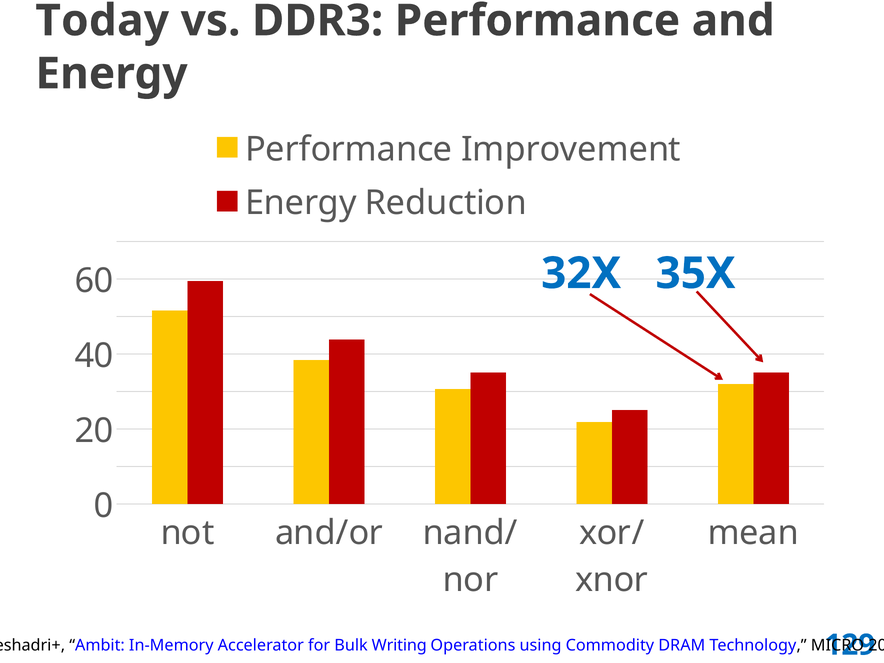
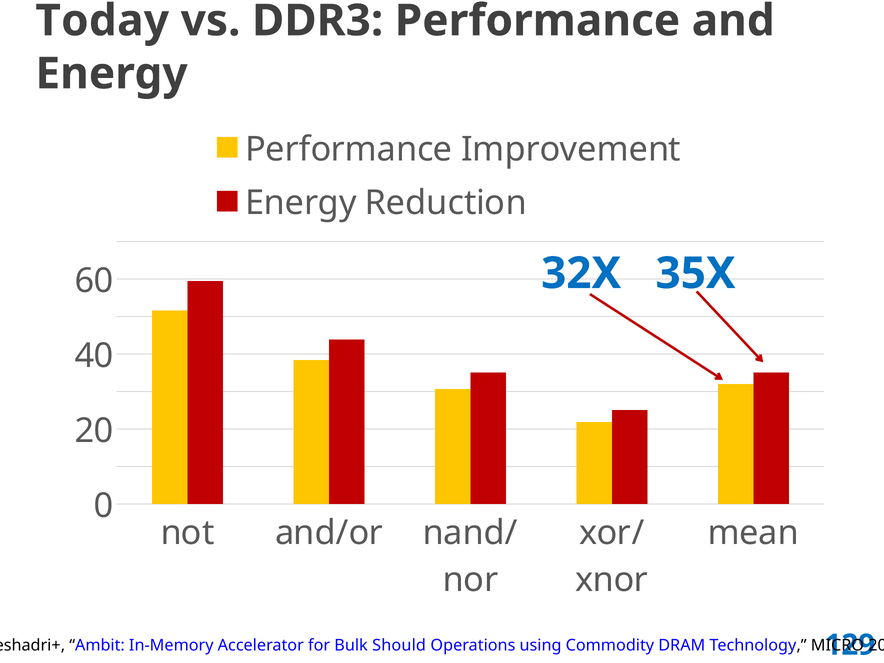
Writing: Writing -> Should
